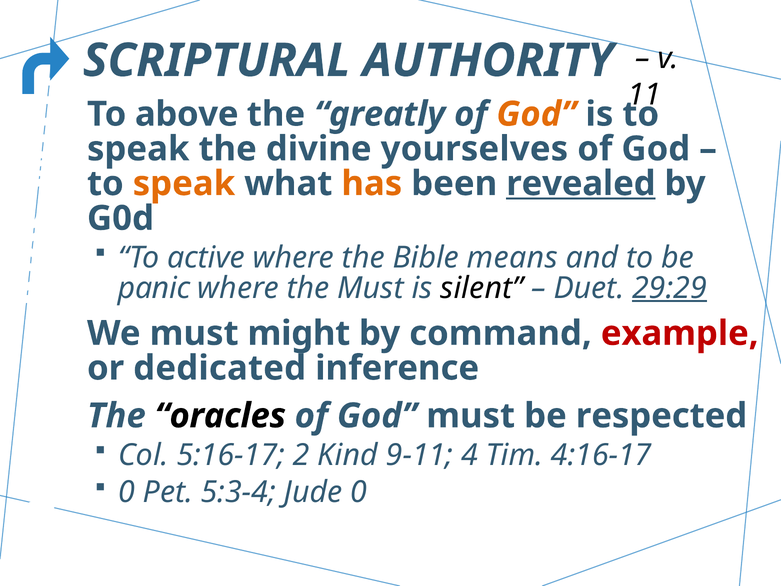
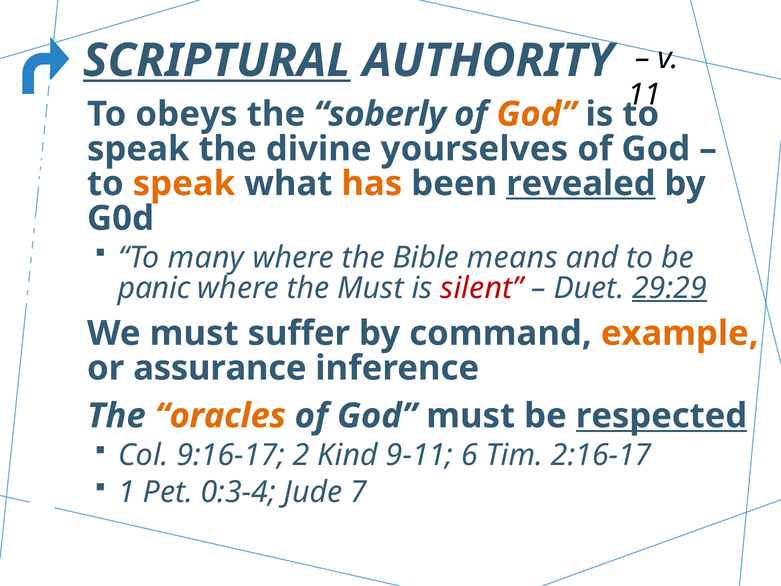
SCRIPTURAL underline: none -> present
above: above -> obeys
greatly: greatly -> soberly
active: active -> many
silent colour: black -> red
might: might -> suffer
example colour: red -> orange
dedicated: dedicated -> assurance
oracles colour: black -> orange
respected underline: none -> present
5:16-17: 5:16-17 -> 9:16-17
4: 4 -> 6
4:16-17: 4:16-17 -> 2:16-17
0 at (127, 492): 0 -> 1
5:3-4: 5:3-4 -> 0:3-4
Jude 0: 0 -> 7
